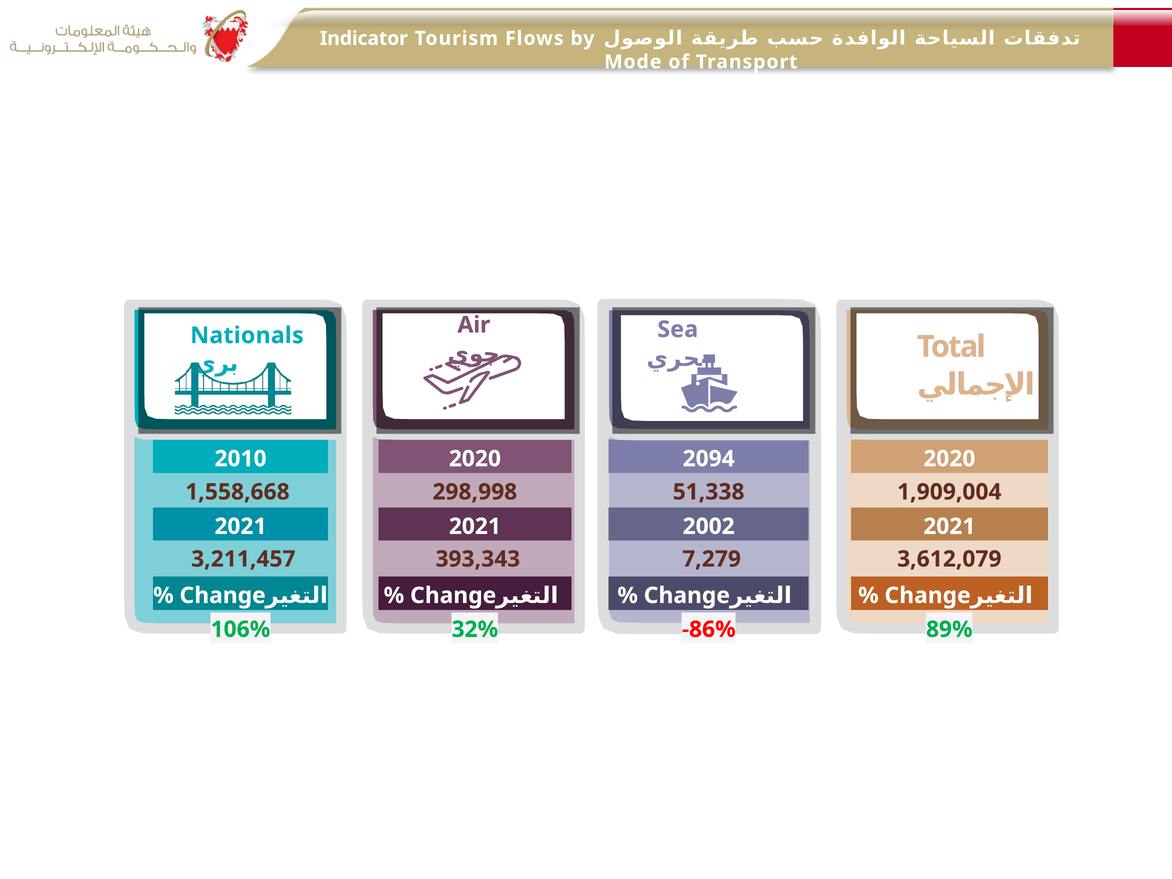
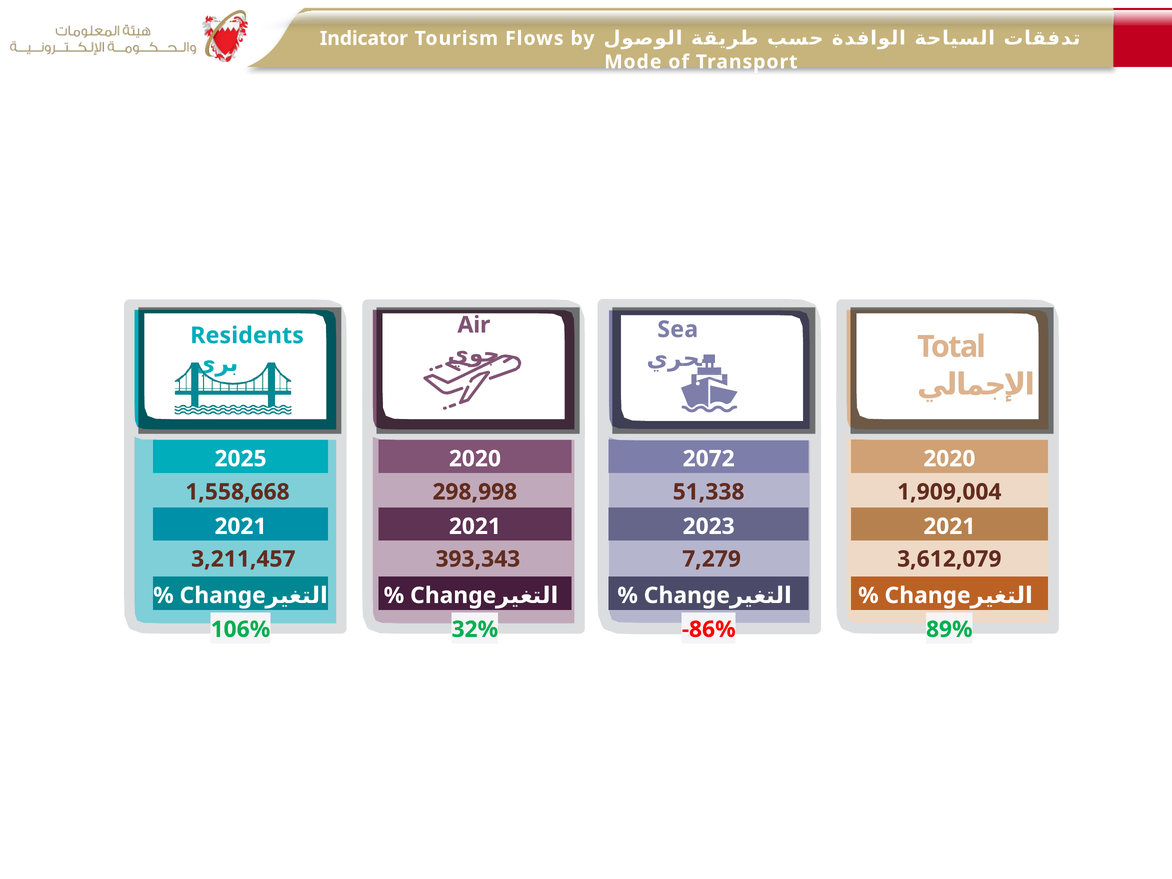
Nationals: Nationals -> Residents
2010: 2010 -> 2025
2094: 2094 -> 2072
2002: 2002 -> 2023
